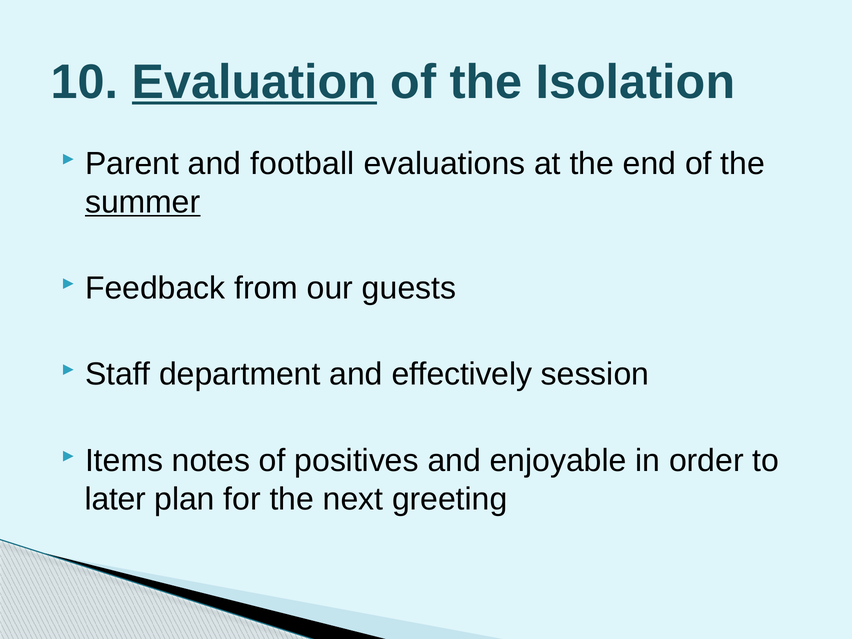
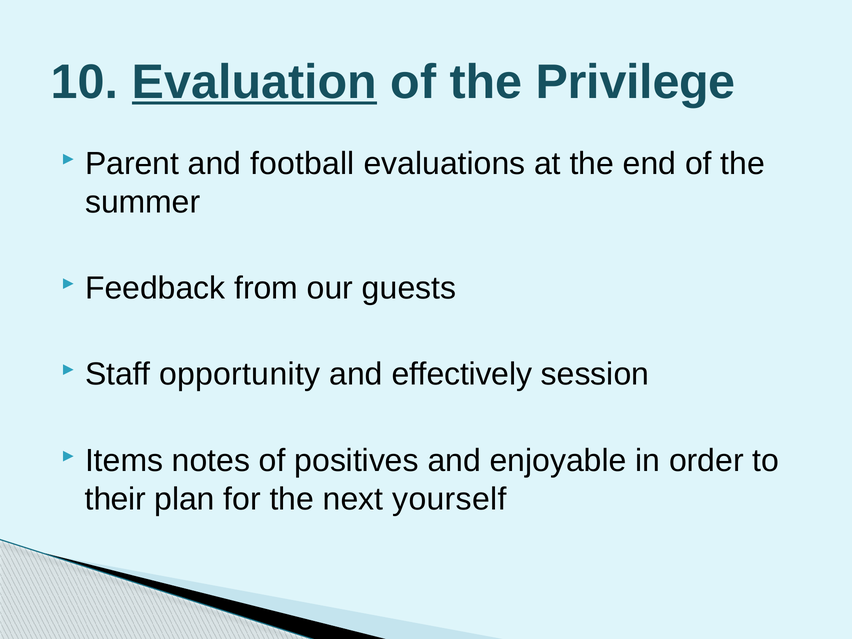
Isolation: Isolation -> Privilege
summer underline: present -> none
department: department -> opportunity
later: later -> their
greeting: greeting -> yourself
